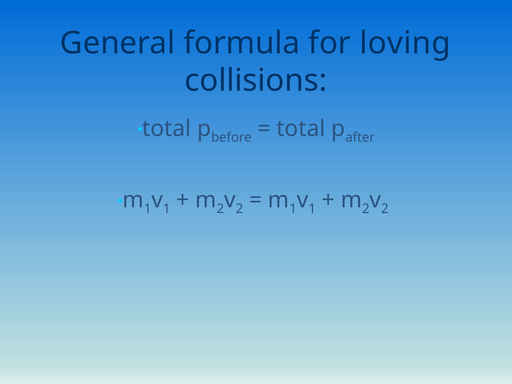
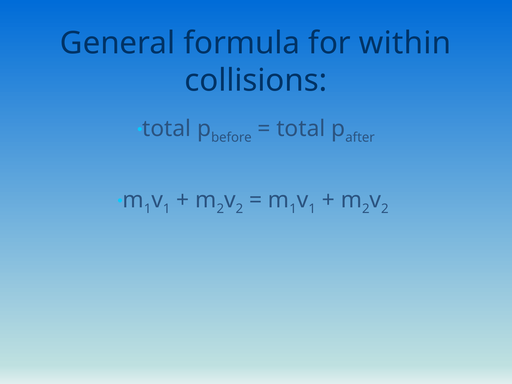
loving: loving -> within
